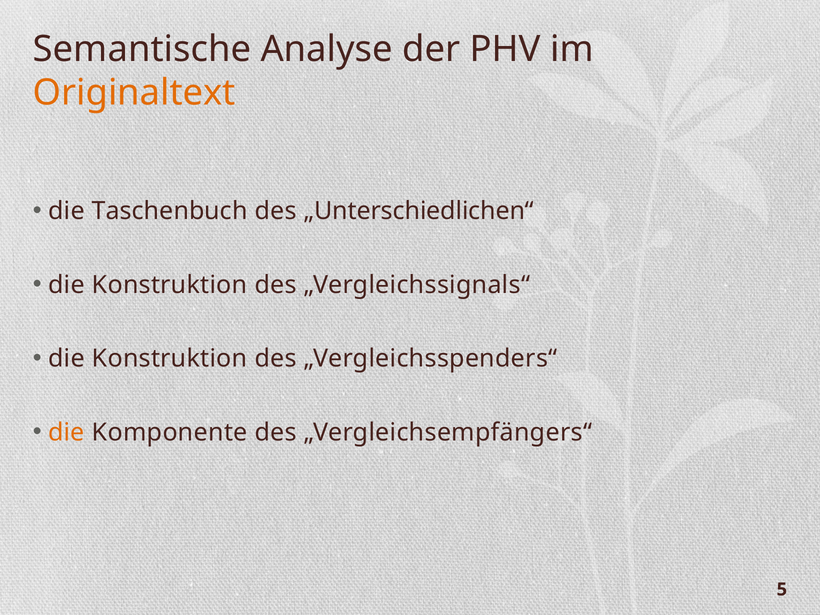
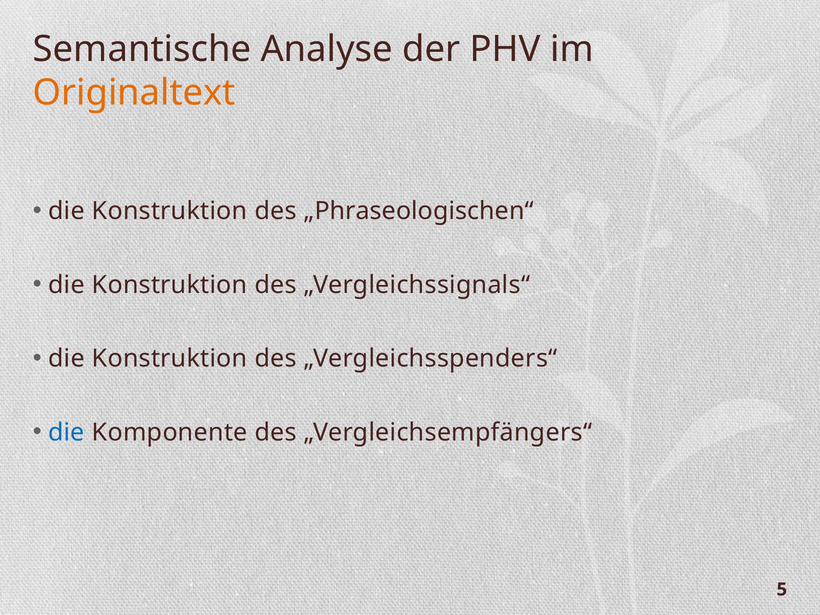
Taschenbuch at (170, 211): Taschenbuch -> Konstruktion
„Unterschiedlichen“: „Unterschiedlichen“ -> „Phraseologischen“
die at (66, 433) colour: orange -> blue
